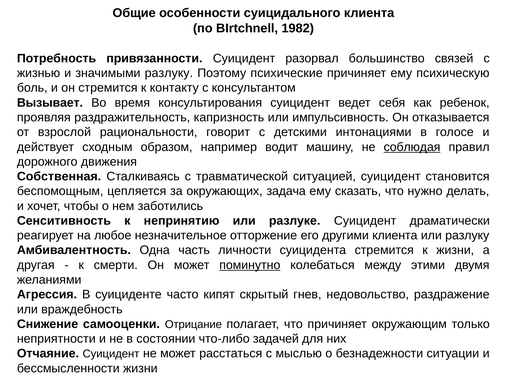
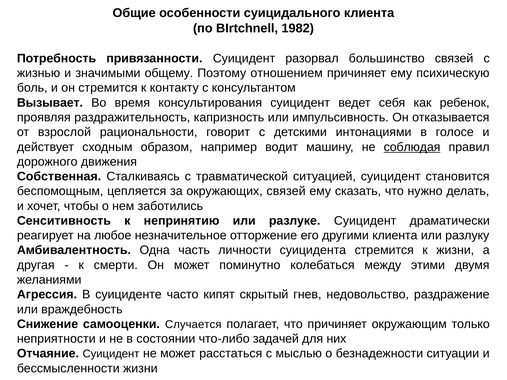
значимыми разлуку: разлуку -> общему
психические: психические -> отношением
окружающих задача: задача -> связей
поминутно underline: present -> none
Отрицание: Отрицание -> Случается
